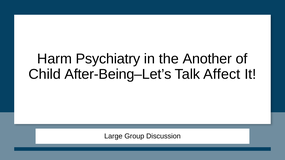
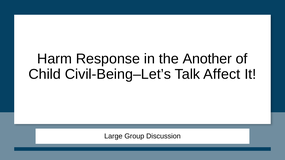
Psychiatry: Psychiatry -> Response
After-Being–Let’s: After-Being–Let’s -> Civil-Being–Let’s
